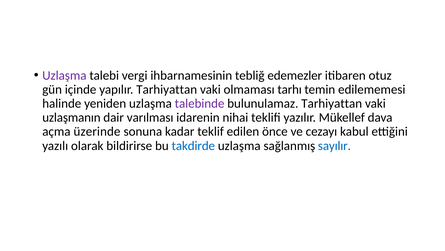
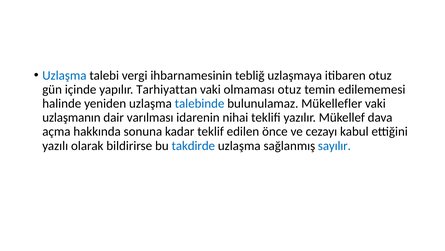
Uzlaşma at (64, 75) colour: purple -> blue
edemezler: edemezler -> uzlaşmaya
olmaması tarhı: tarhı -> otuz
talebinde colour: purple -> blue
bulunulamaz Tarhiyattan: Tarhiyattan -> Mükellefler
üzerinde: üzerinde -> hakkında
